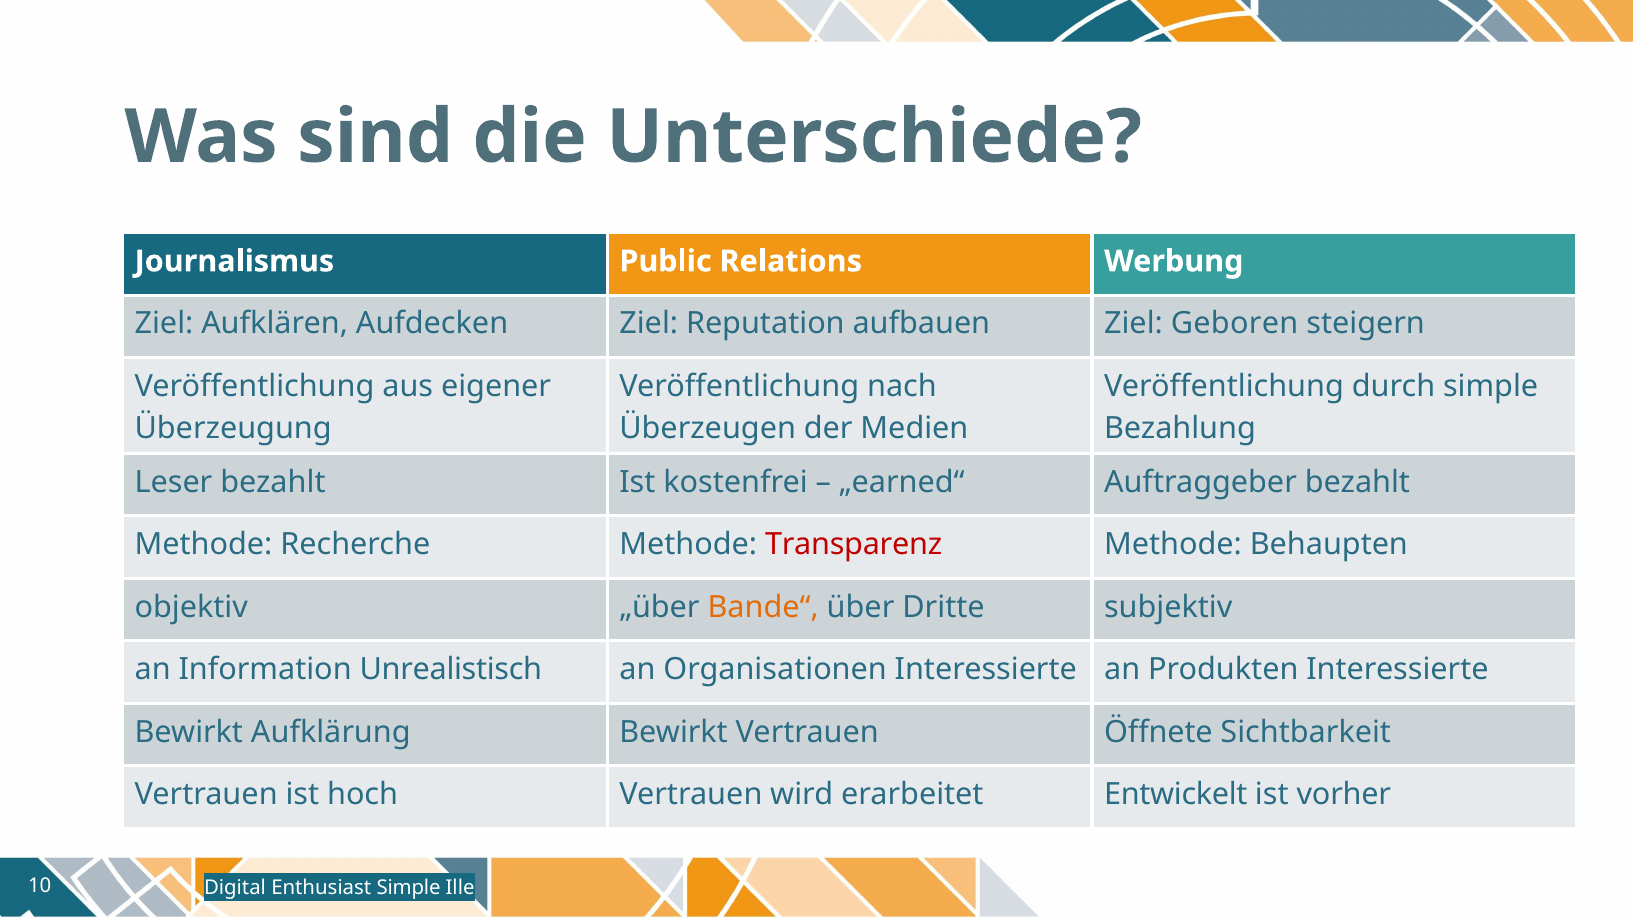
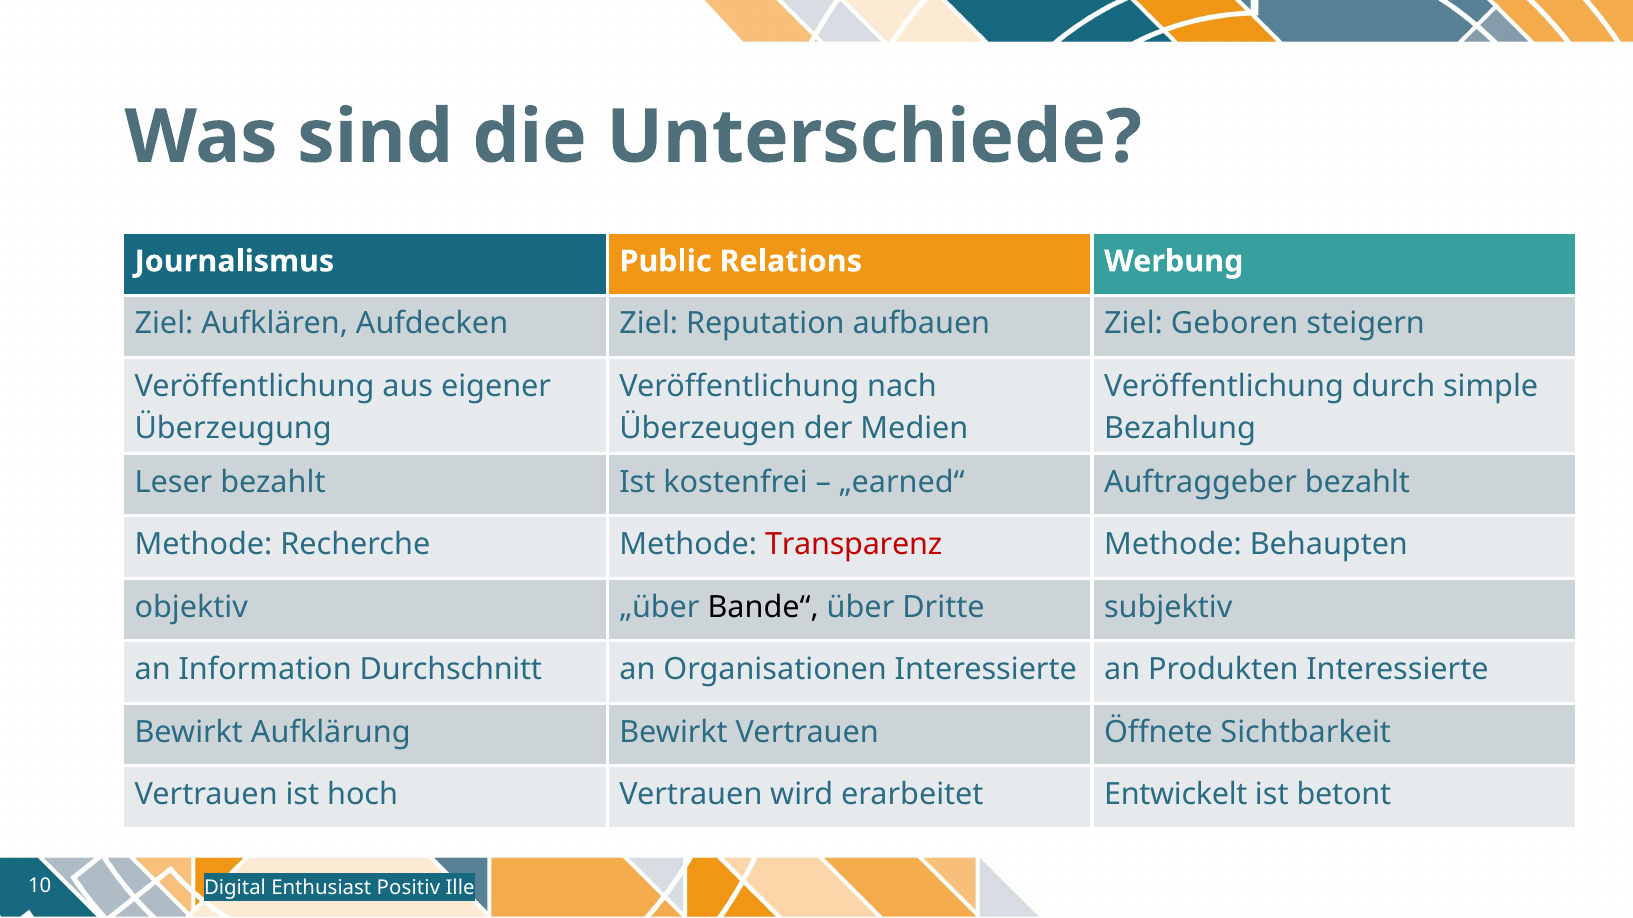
Bande“ colour: orange -> black
Unrealistisch: Unrealistisch -> Durchschnitt
vorher: vorher -> betont
Enthusiast Simple: Simple -> Positiv
